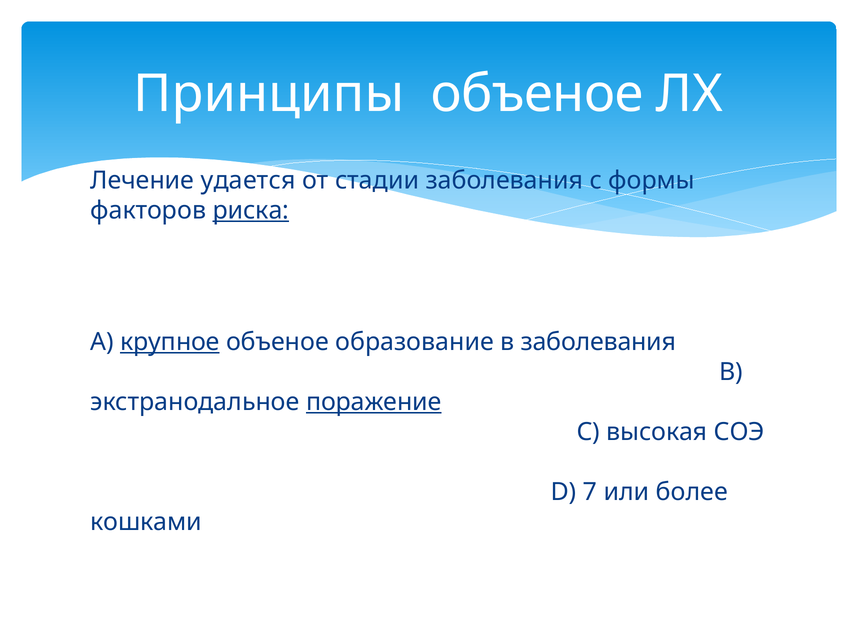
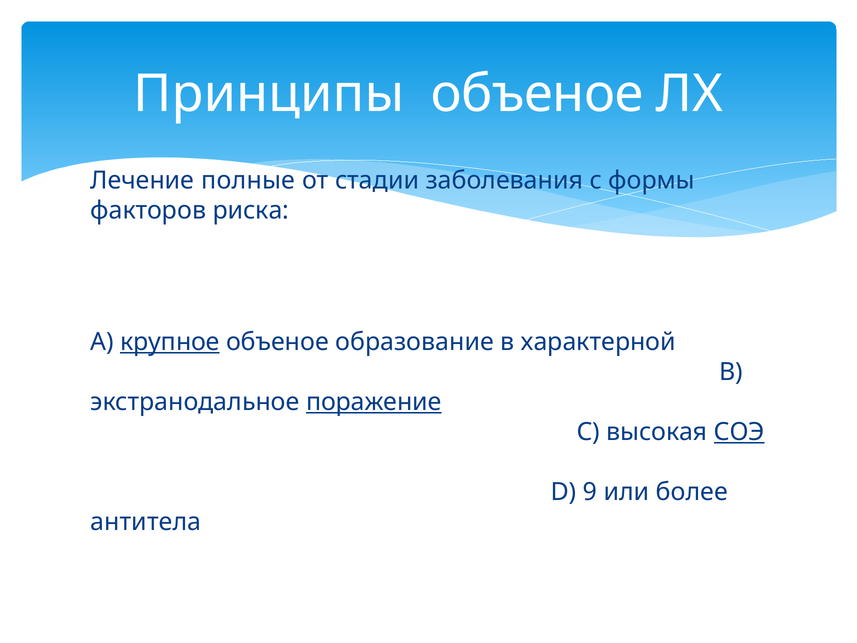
удается: удается -> полные
риска underline: present -> none
в заболевания: заболевания -> характерной
СОЭ underline: none -> present
7: 7 -> 9
кошками: кошками -> антитела
